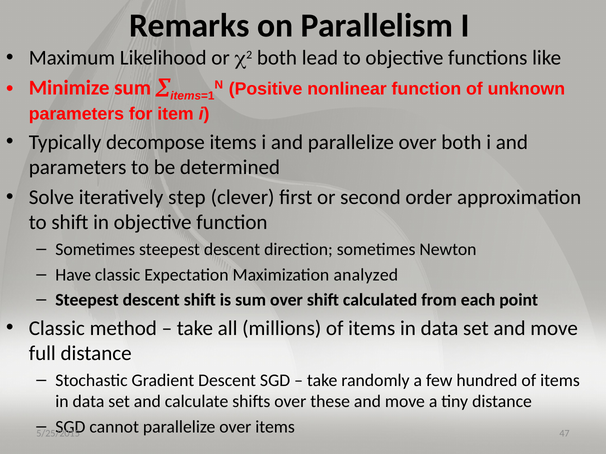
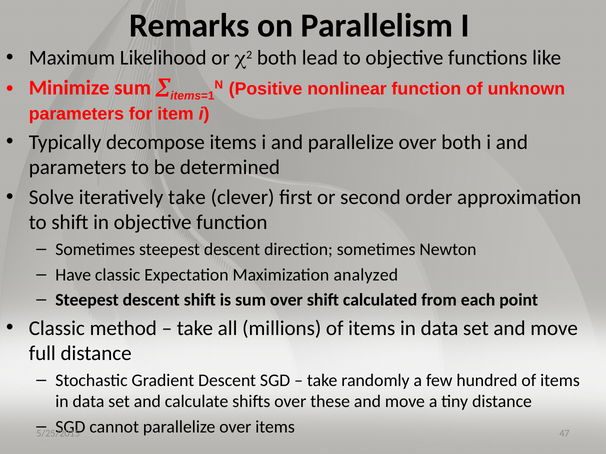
iteratively step: step -> take
